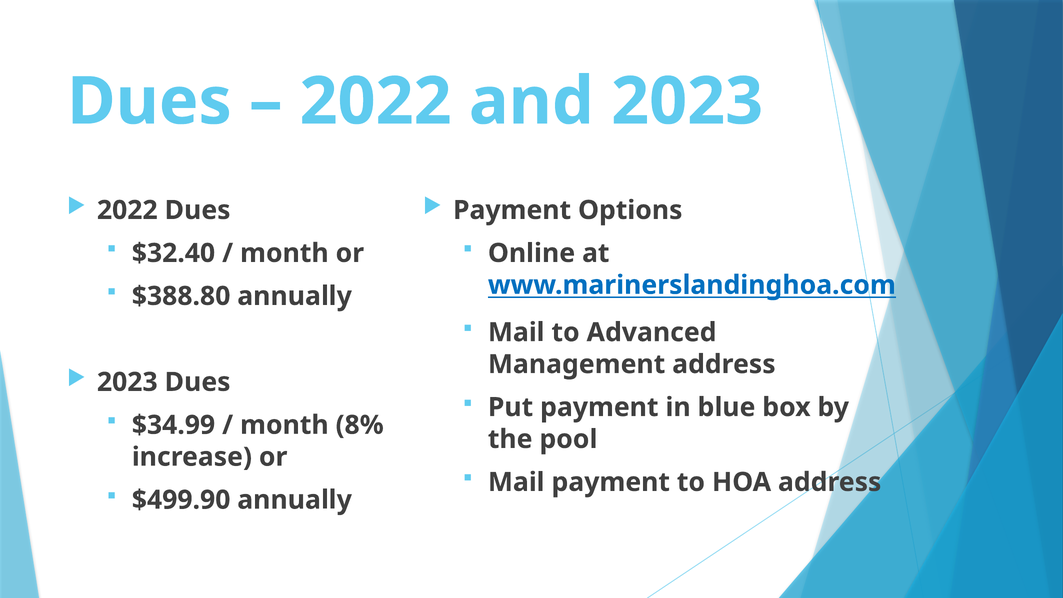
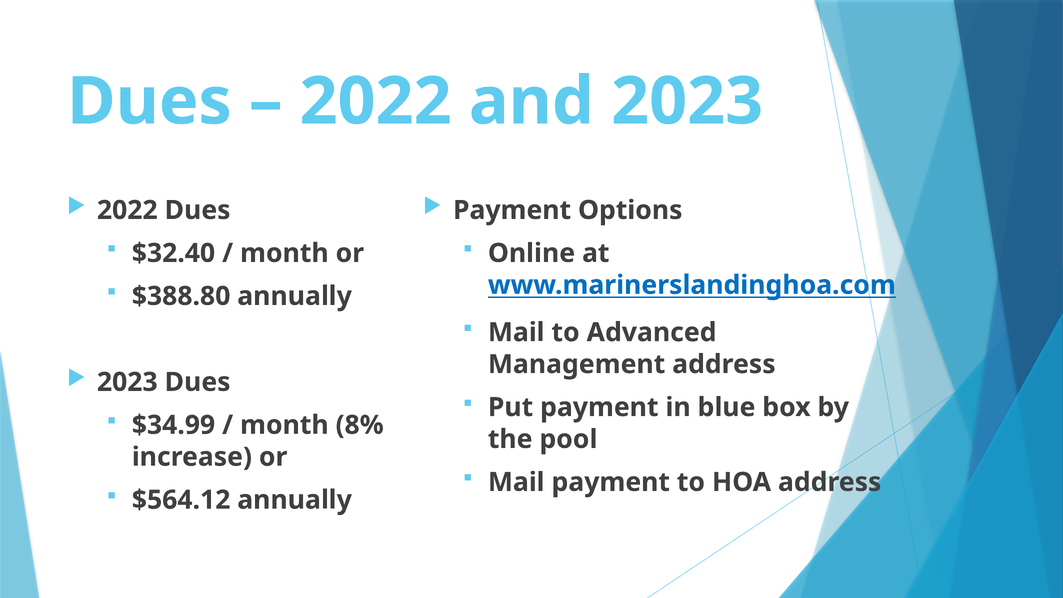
$499.90: $499.90 -> $564.12
